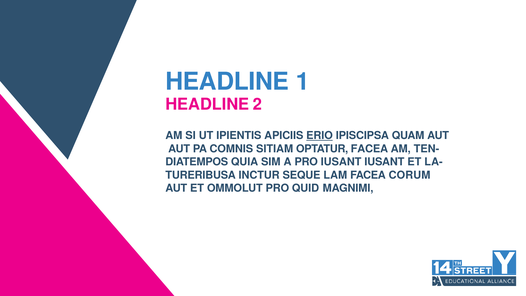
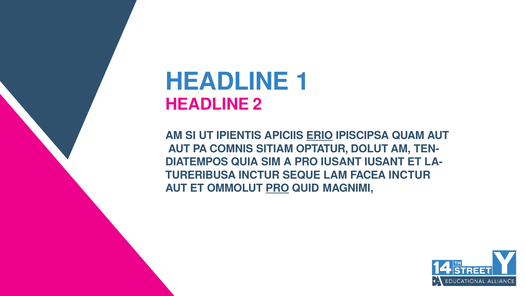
OPTATUR FACEA: FACEA -> DOLUT
FACEA CORUM: CORUM -> INCTUR
PRO at (277, 188) underline: none -> present
